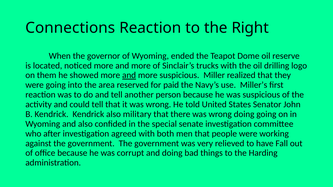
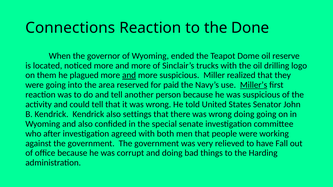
Right: Right -> Done
showed: showed -> plagued
Miller’s underline: none -> present
military: military -> settings
